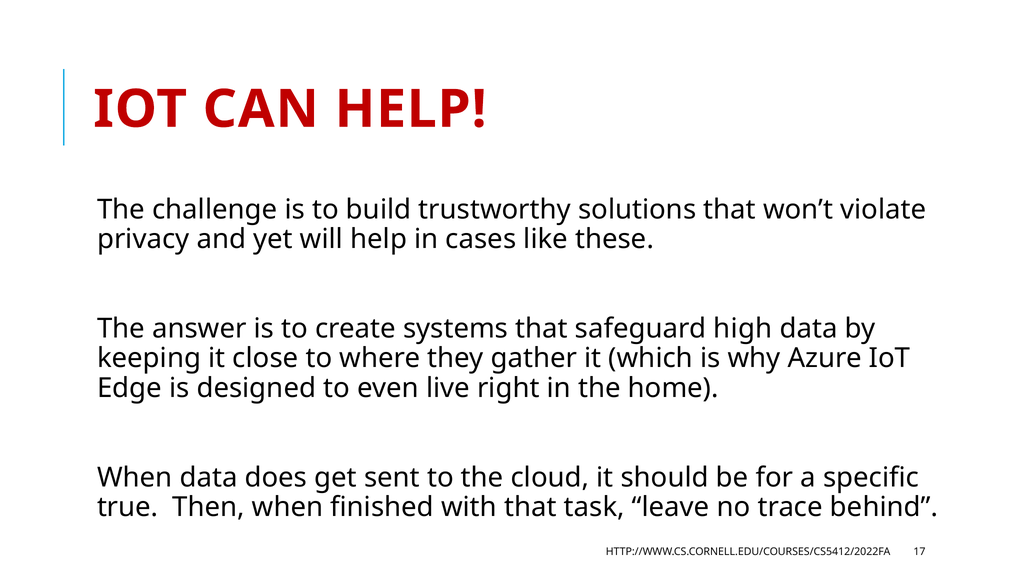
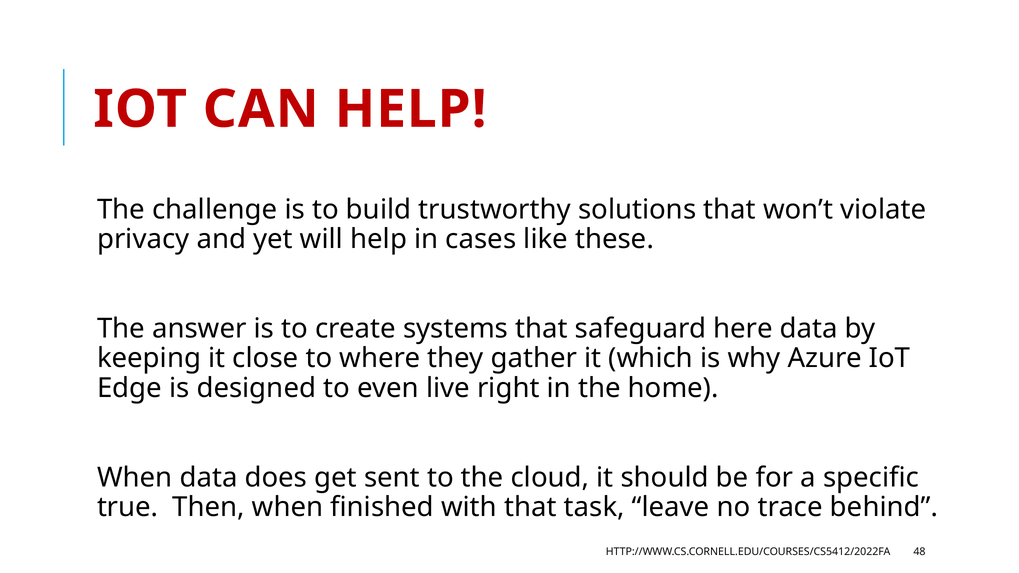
high: high -> here
17: 17 -> 48
